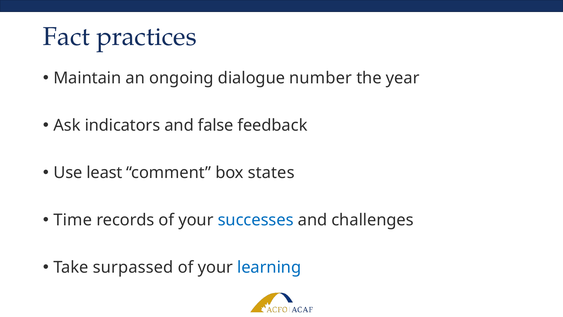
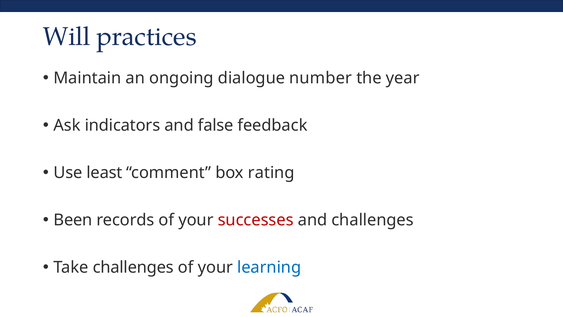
Fact: Fact -> Will
states: states -> rating
Time: Time -> Been
successes colour: blue -> red
Take surpassed: surpassed -> challenges
